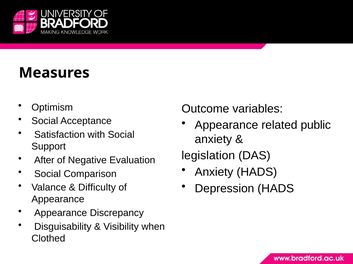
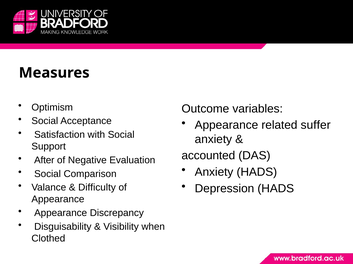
public: public -> suffer
legislation: legislation -> accounted
